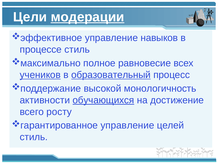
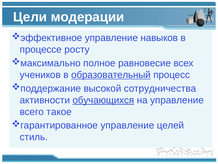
модерации underline: present -> none
процессе стиль: стиль -> росту
учеников underline: present -> none
монологичность: монологичность -> сотрудничества
на достижение: достижение -> управление
росту: росту -> такое
